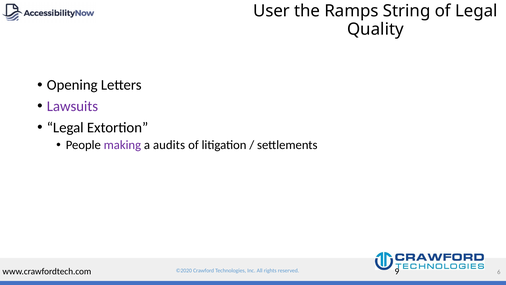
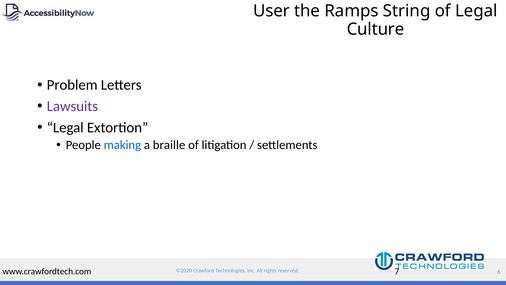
Quality: Quality -> Culture
Opening: Opening -> Problem
making colour: purple -> blue
audits: audits -> braille
9: 9 -> 7
